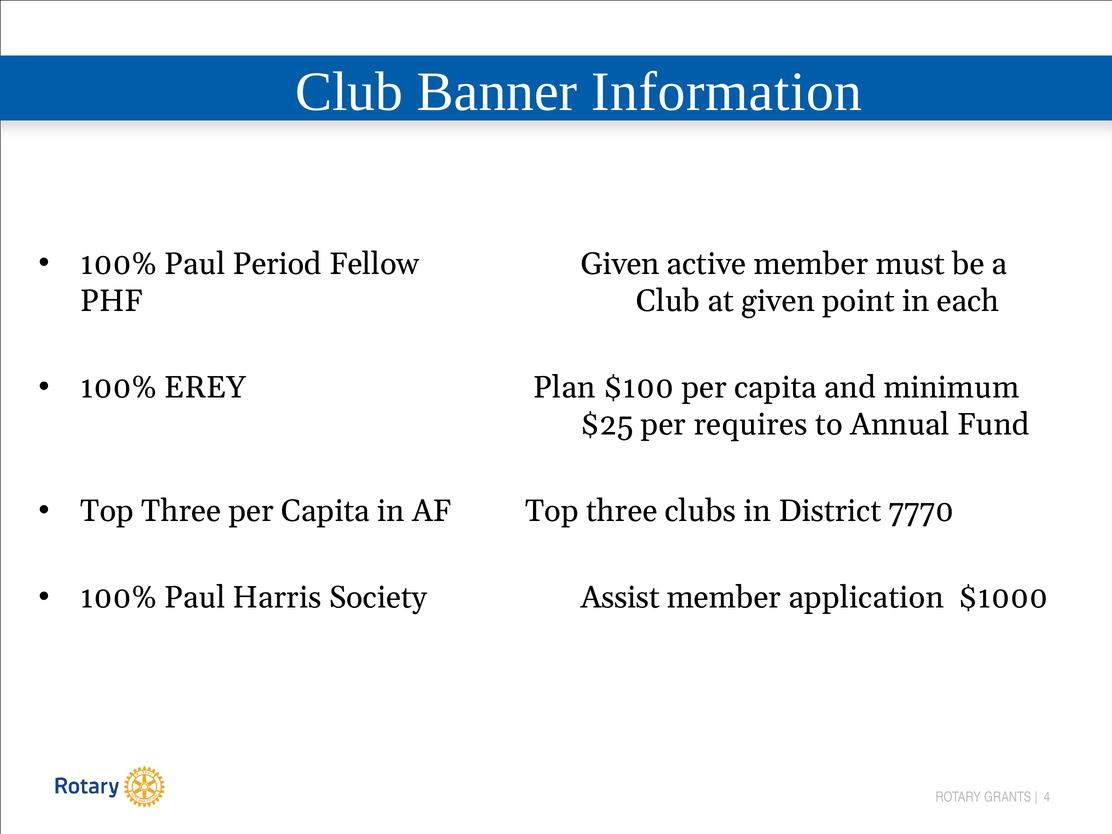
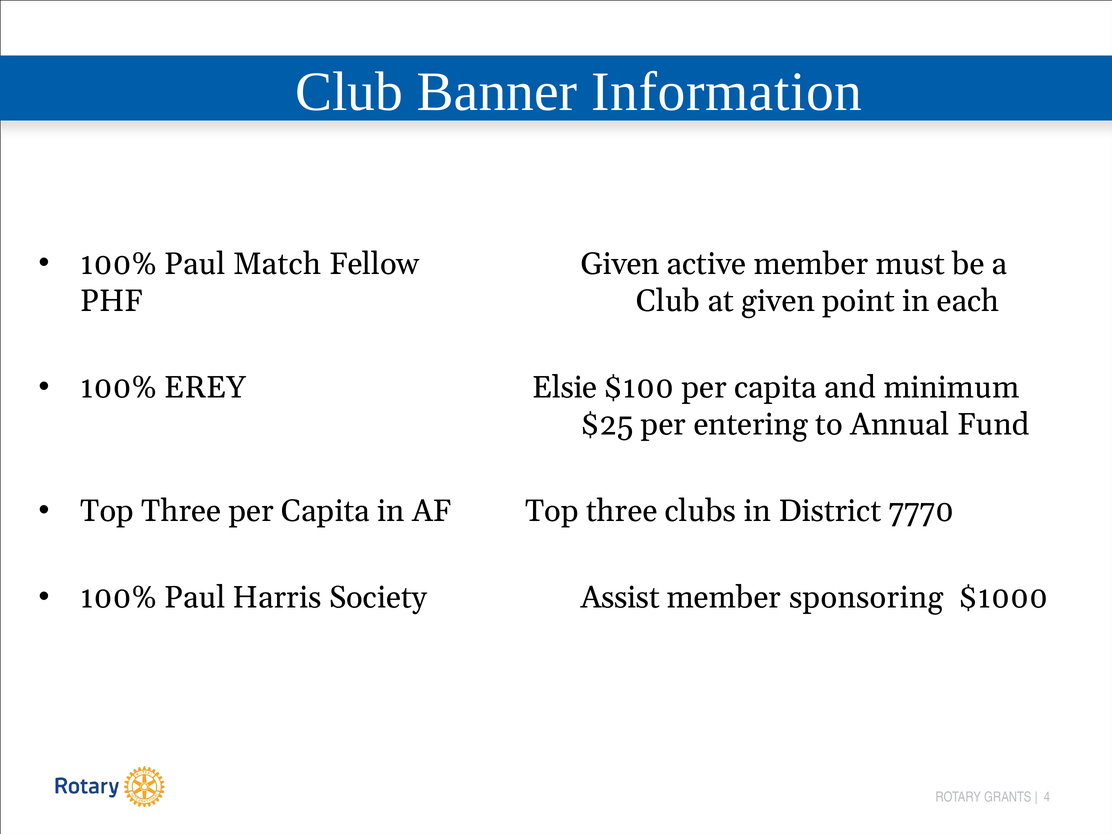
Period: Period -> Match
Plan: Plan -> Elsie
requires: requires -> entering
application: application -> sponsoring
